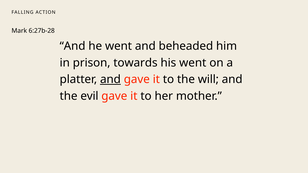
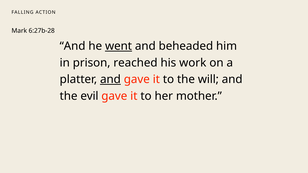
went at (119, 46) underline: none -> present
towards: towards -> reached
his went: went -> work
